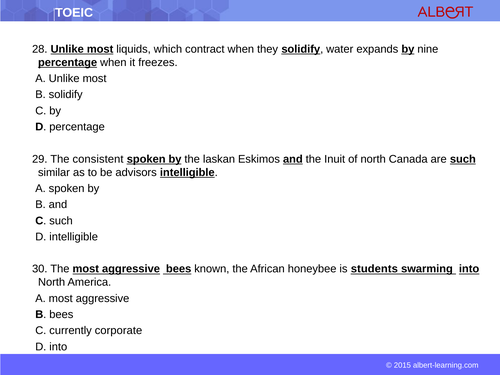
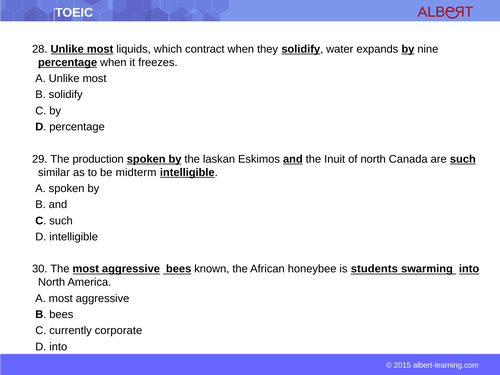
consistent: consistent -> production
advisors: advisors -> midterm
